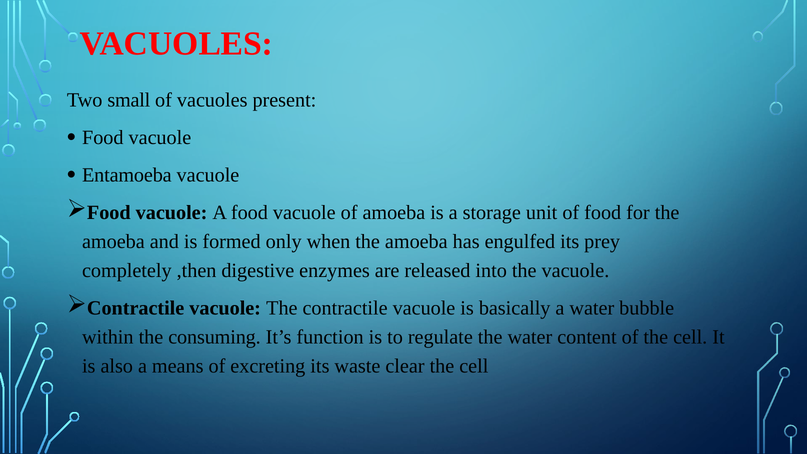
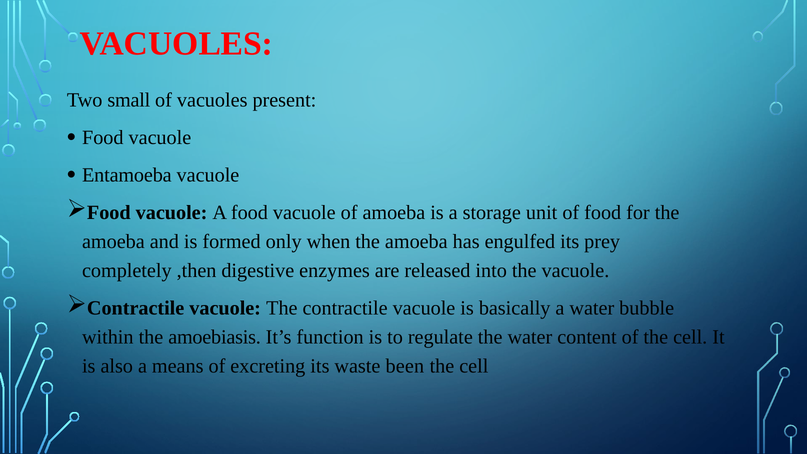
consuming: consuming -> amoebiasis
clear: clear -> been
